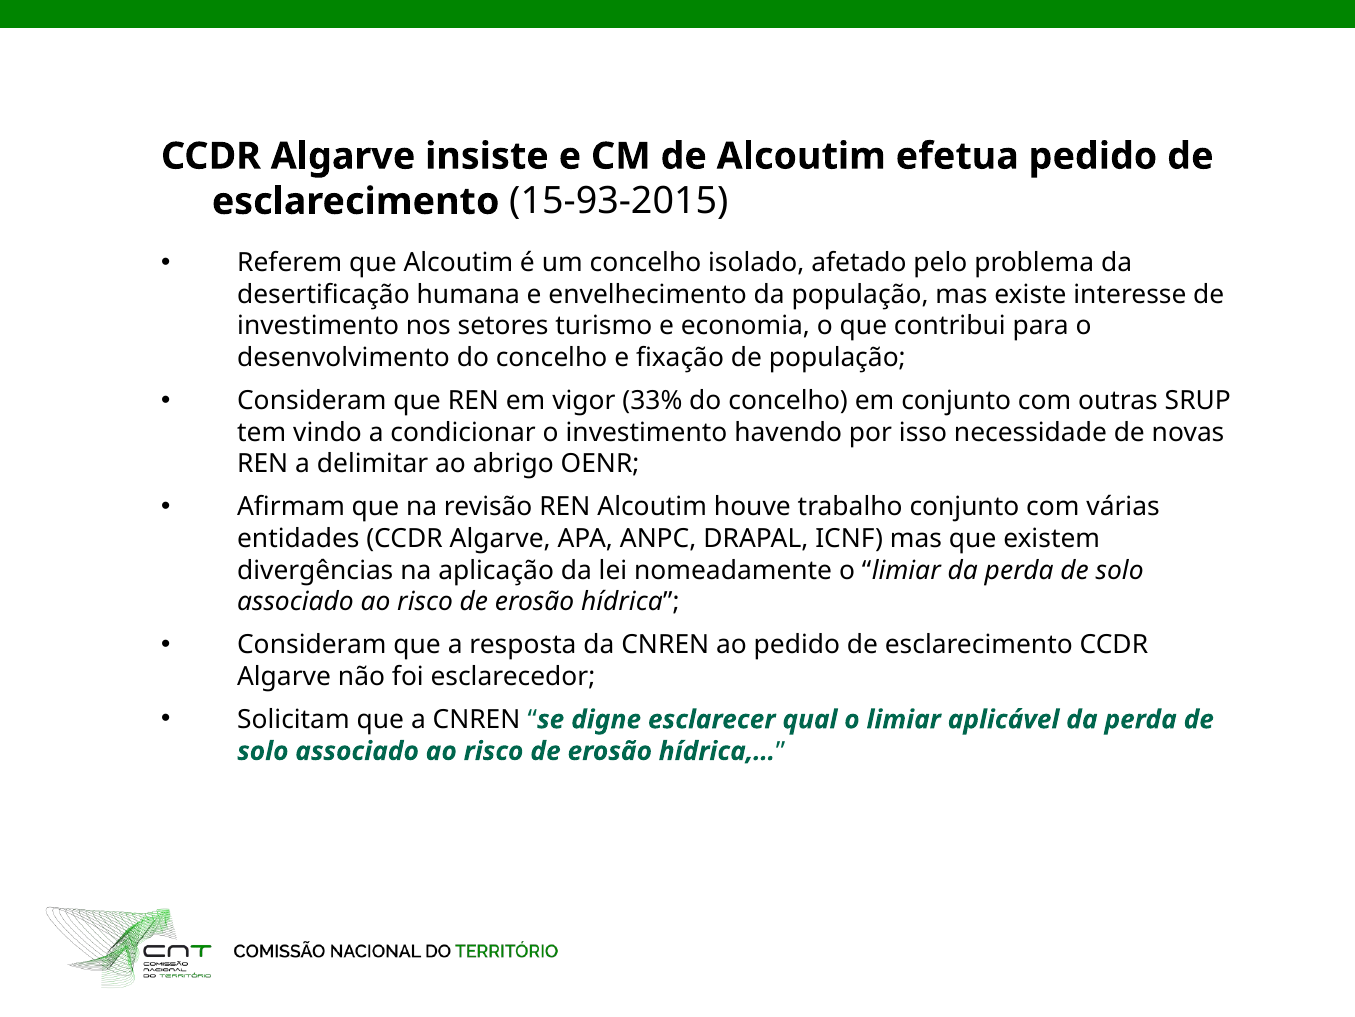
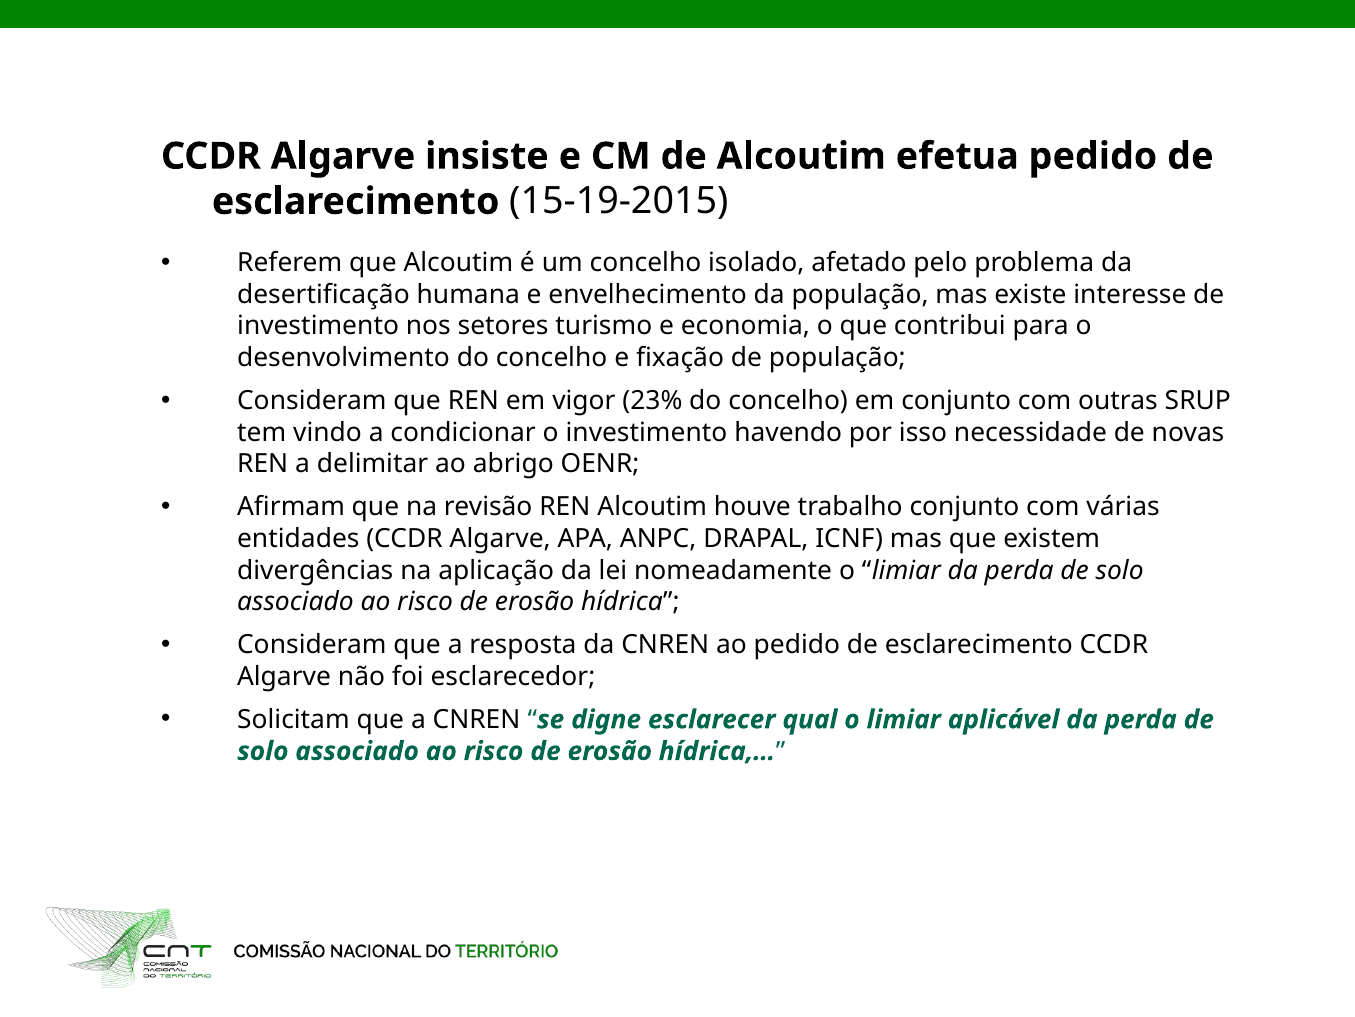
15-93-2015: 15-93-2015 -> 15-19-2015
33%: 33% -> 23%
